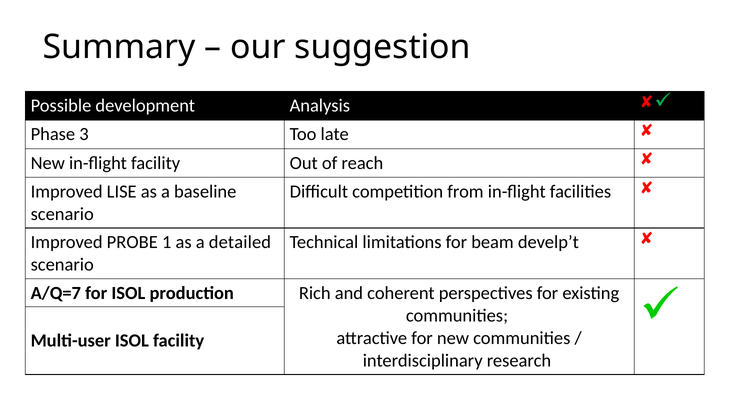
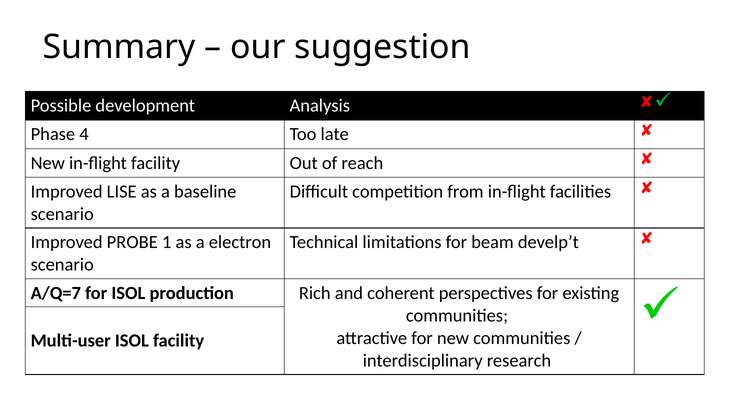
3: 3 -> 4
detailed: detailed -> electron
